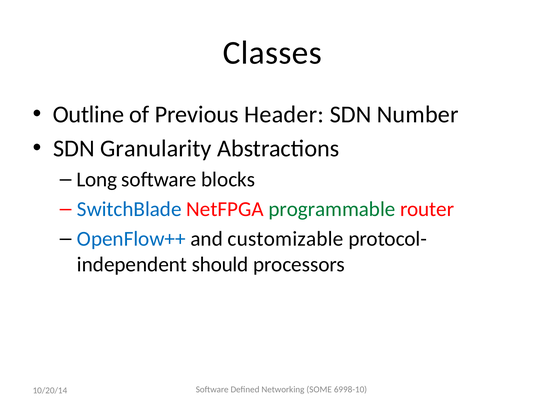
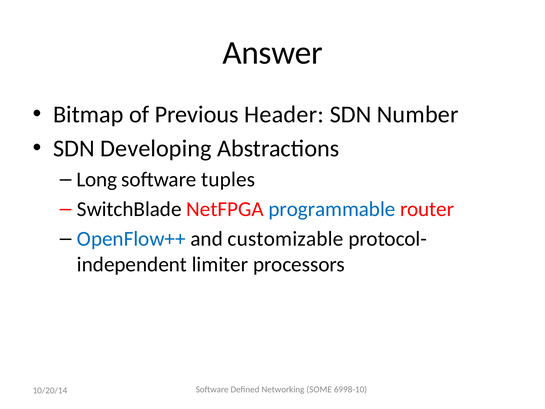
Classes: Classes -> Answer
Outline: Outline -> Bitmap
Granularity: Granularity -> Developing
blocks: blocks -> tuples
SwitchBlade colour: blue -> black
programmable colour: green -> blue
should: should -> limiter
